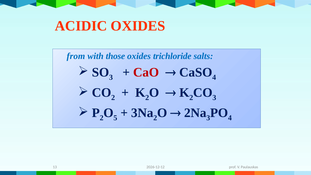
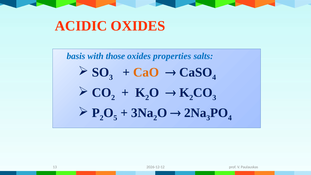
from: from -> basis
trichloride: trichloride -> properties
CaO colour: red -> orange
